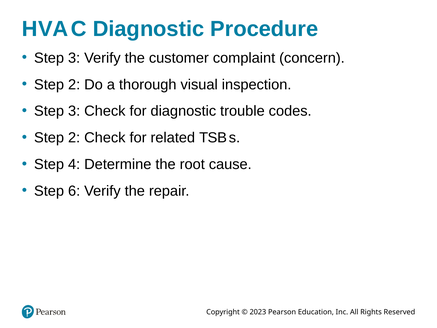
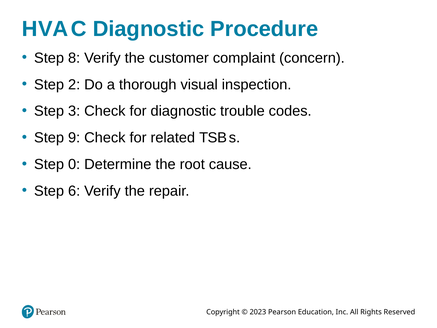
3 at (74, 58): 3 -> 8
2 at (74, 138): 2 -> 9
4: 4 -> 0
